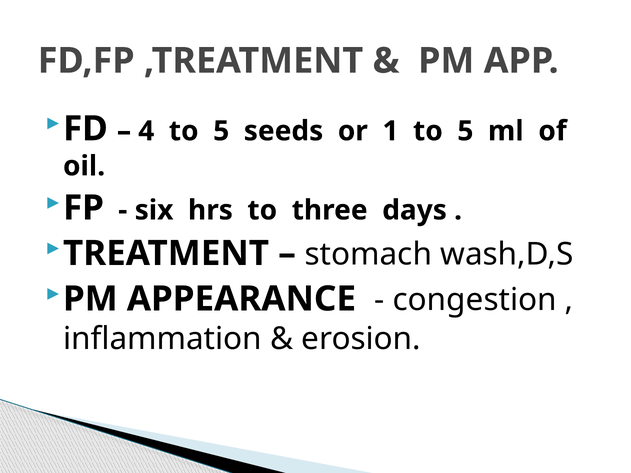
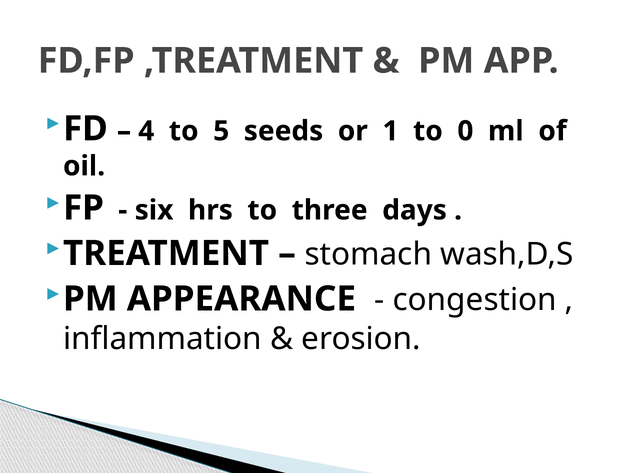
1 to 5: 5 -> 0
